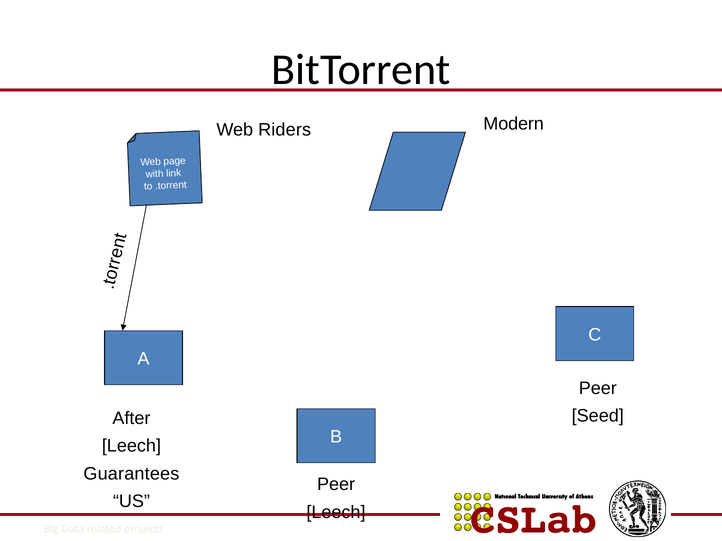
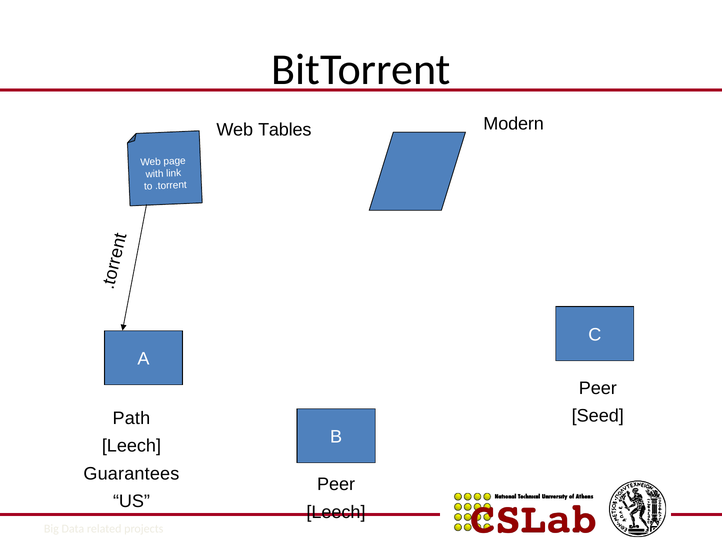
Riders: Riders -> Tables
After: After -> Path
